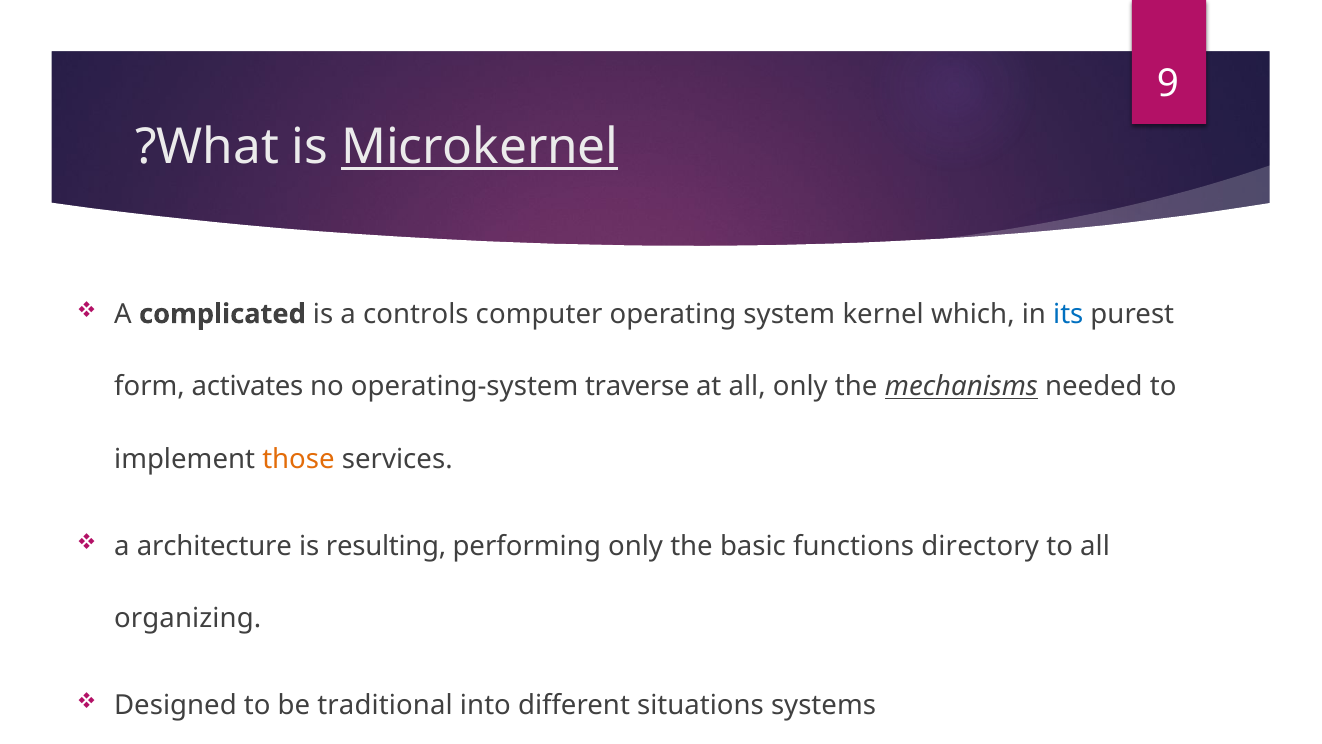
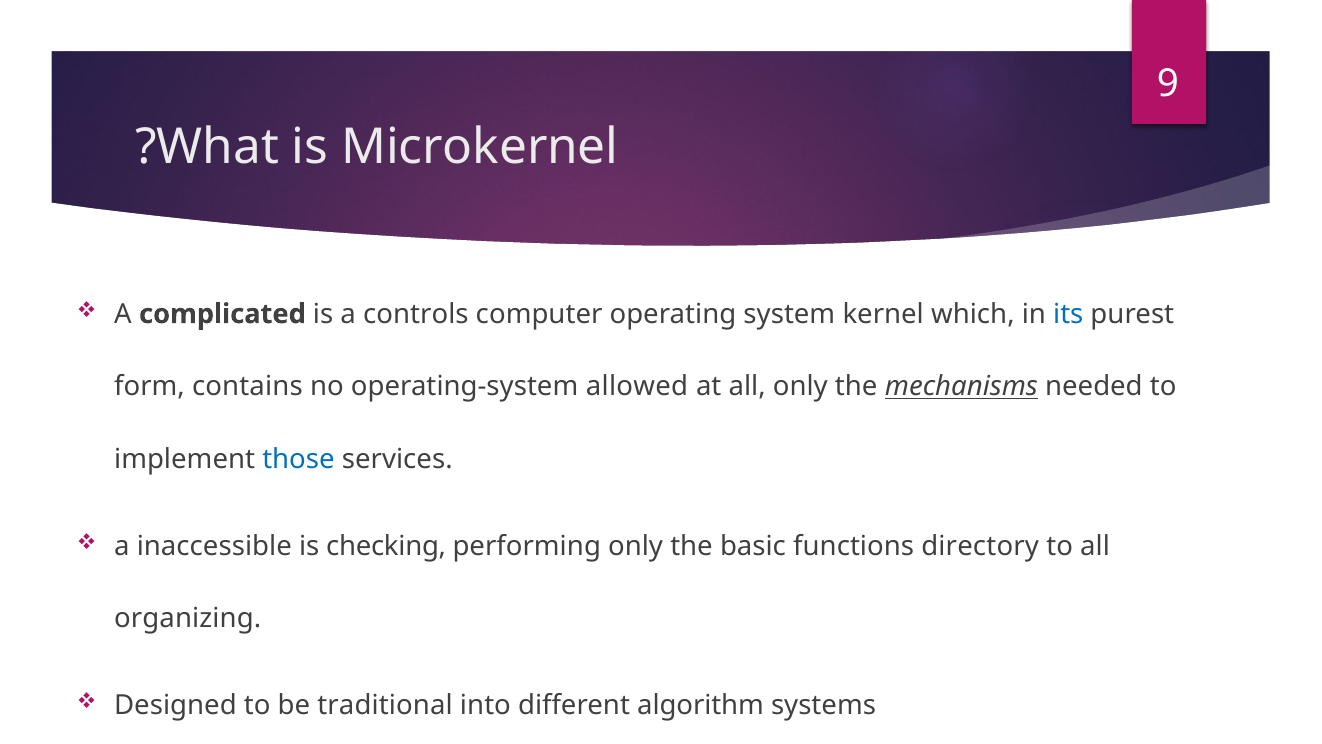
Microkernel underline: present -> none
activates: activates -> contains
traverse: traverse -> allowed
those colour: orange -> blue
architecture: architecture -> inaccessible
resulting: resulting -> checking
situations: situations -> algorithm
